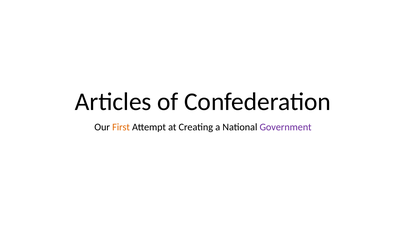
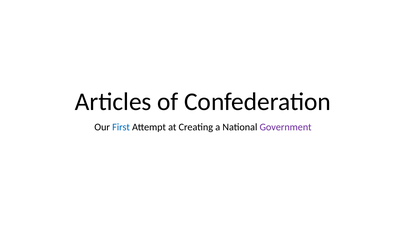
First colour: orange -> blue
